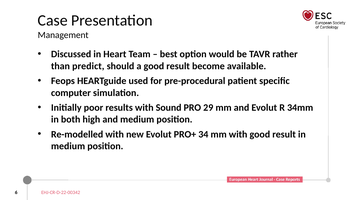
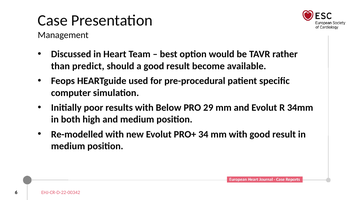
Sound: Sound -> Below
